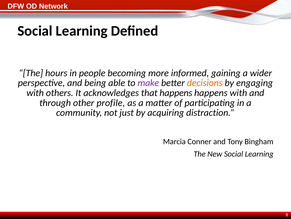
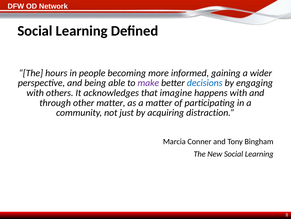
decisions colour: orange -> blue
that happens: happens -> imagine
other profile: profile -> matter
